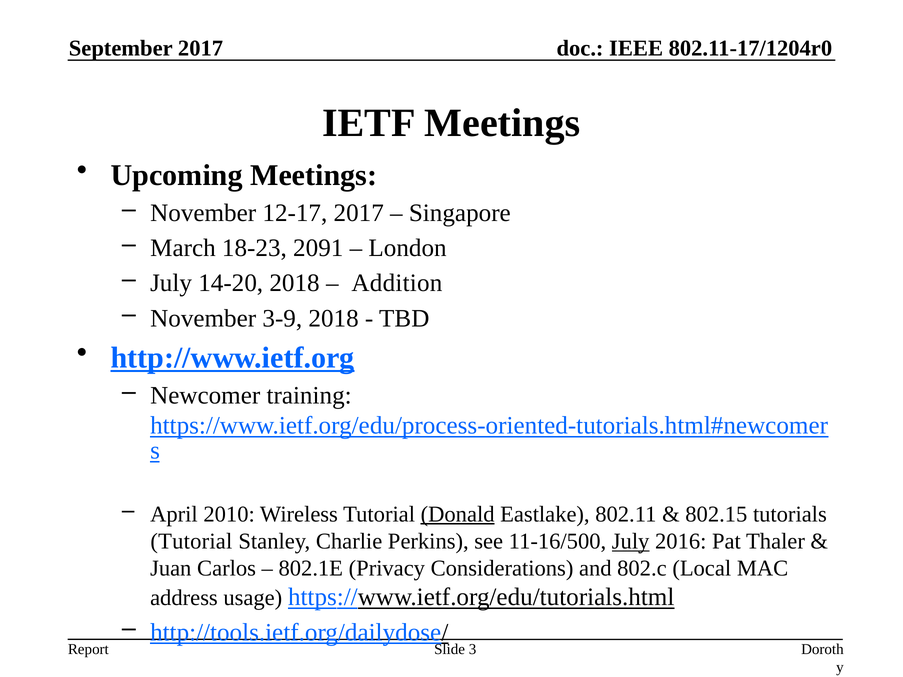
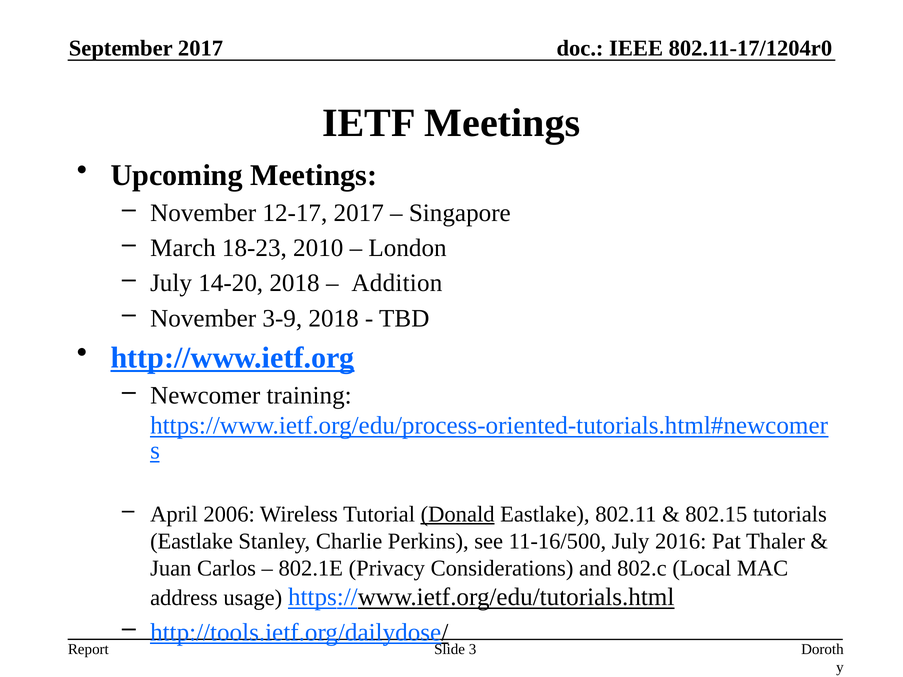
2091: 2091 -> 2010
2010: 2010 -> 2006
Tutorial at (191, 541): Tutorial -> Eastlake
July at (631, 541) underline: present -> none
